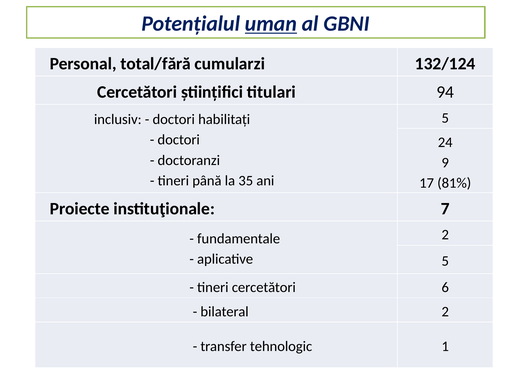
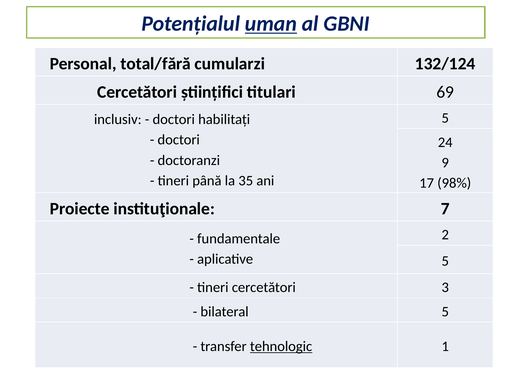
94: 94 -> 69
81%: 81% -> 98%
6: 6 -> 3
bilateral 2: 2 -> 5
tehnologic underline: none -> present
